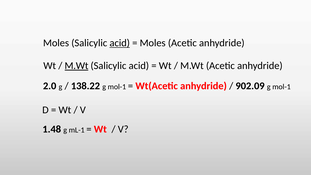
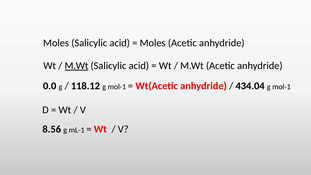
acid at (120, 43) underline: present -> none
2.0: 2.0 -> 0.0
138.22: 138.22 -> 118.12
902.09: 902.09 -> 434.04
1.48: 1.48 -> 8.56
